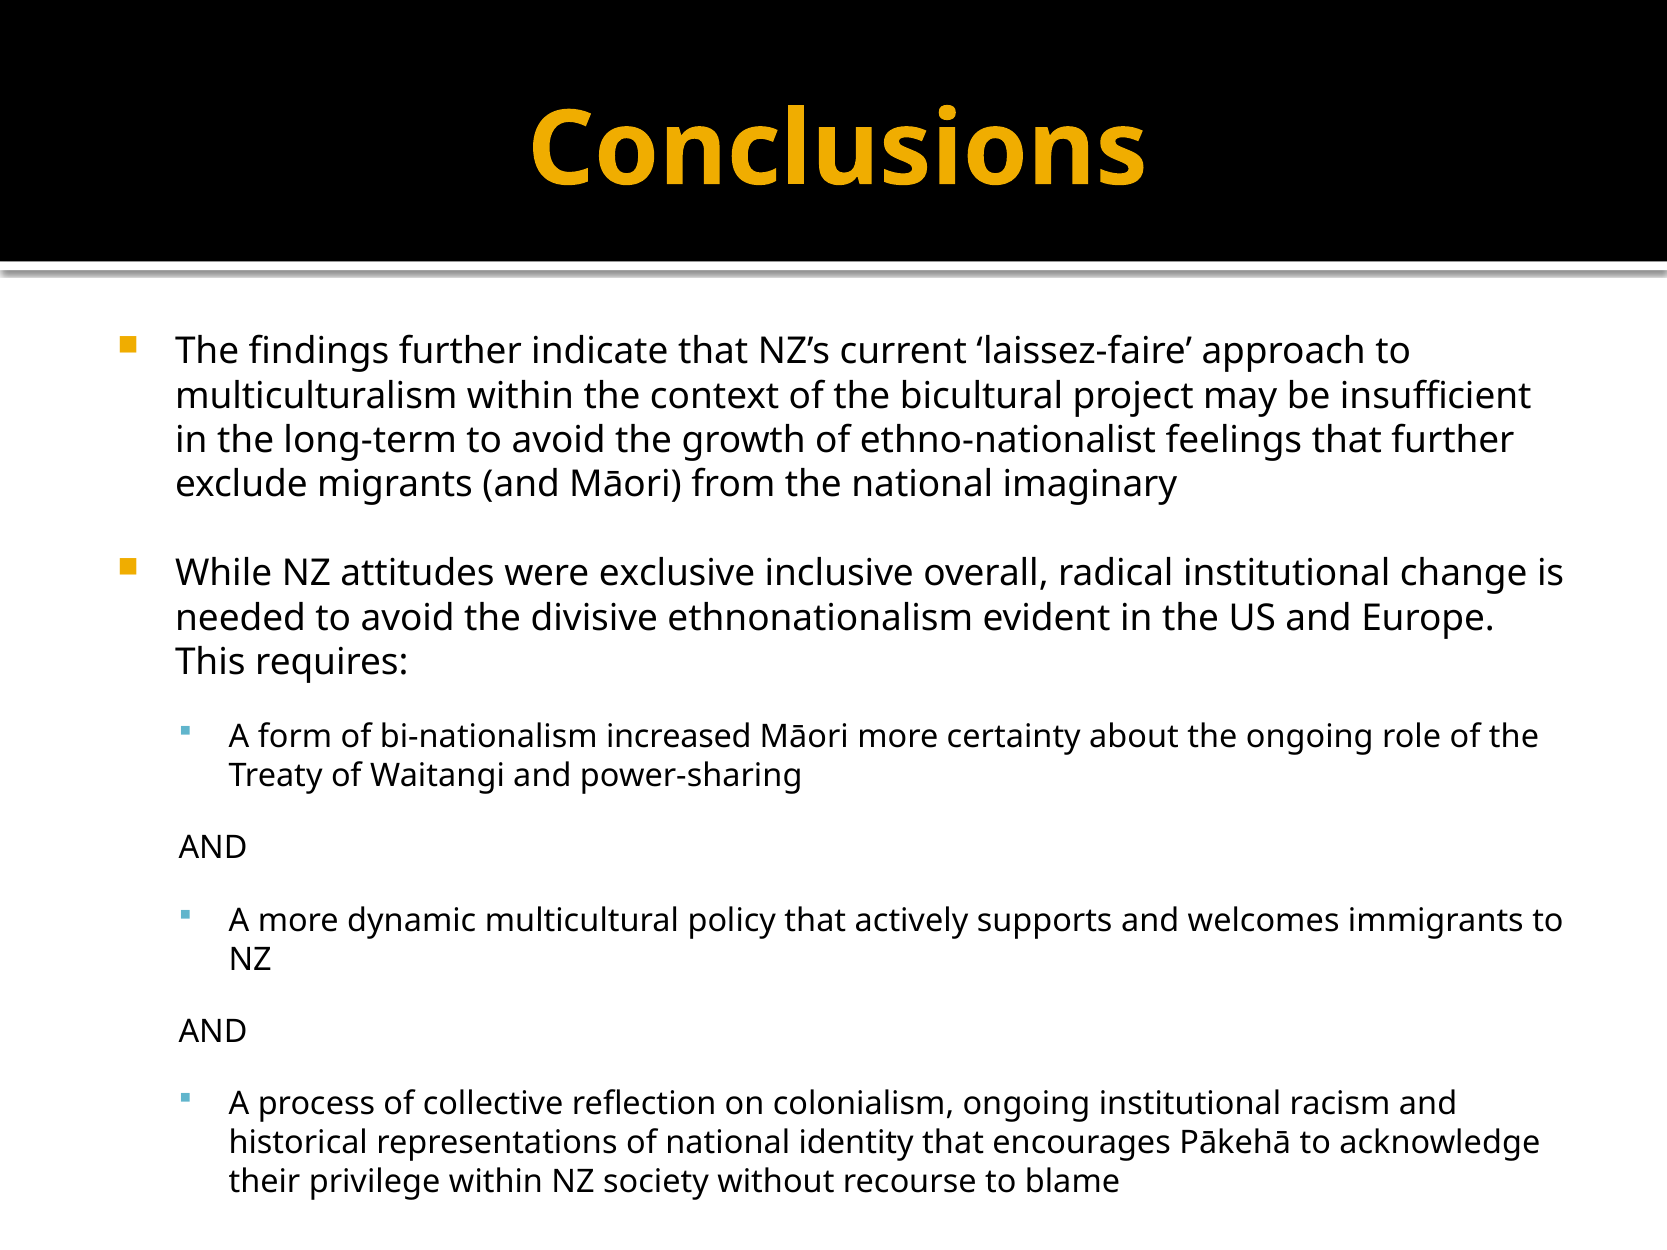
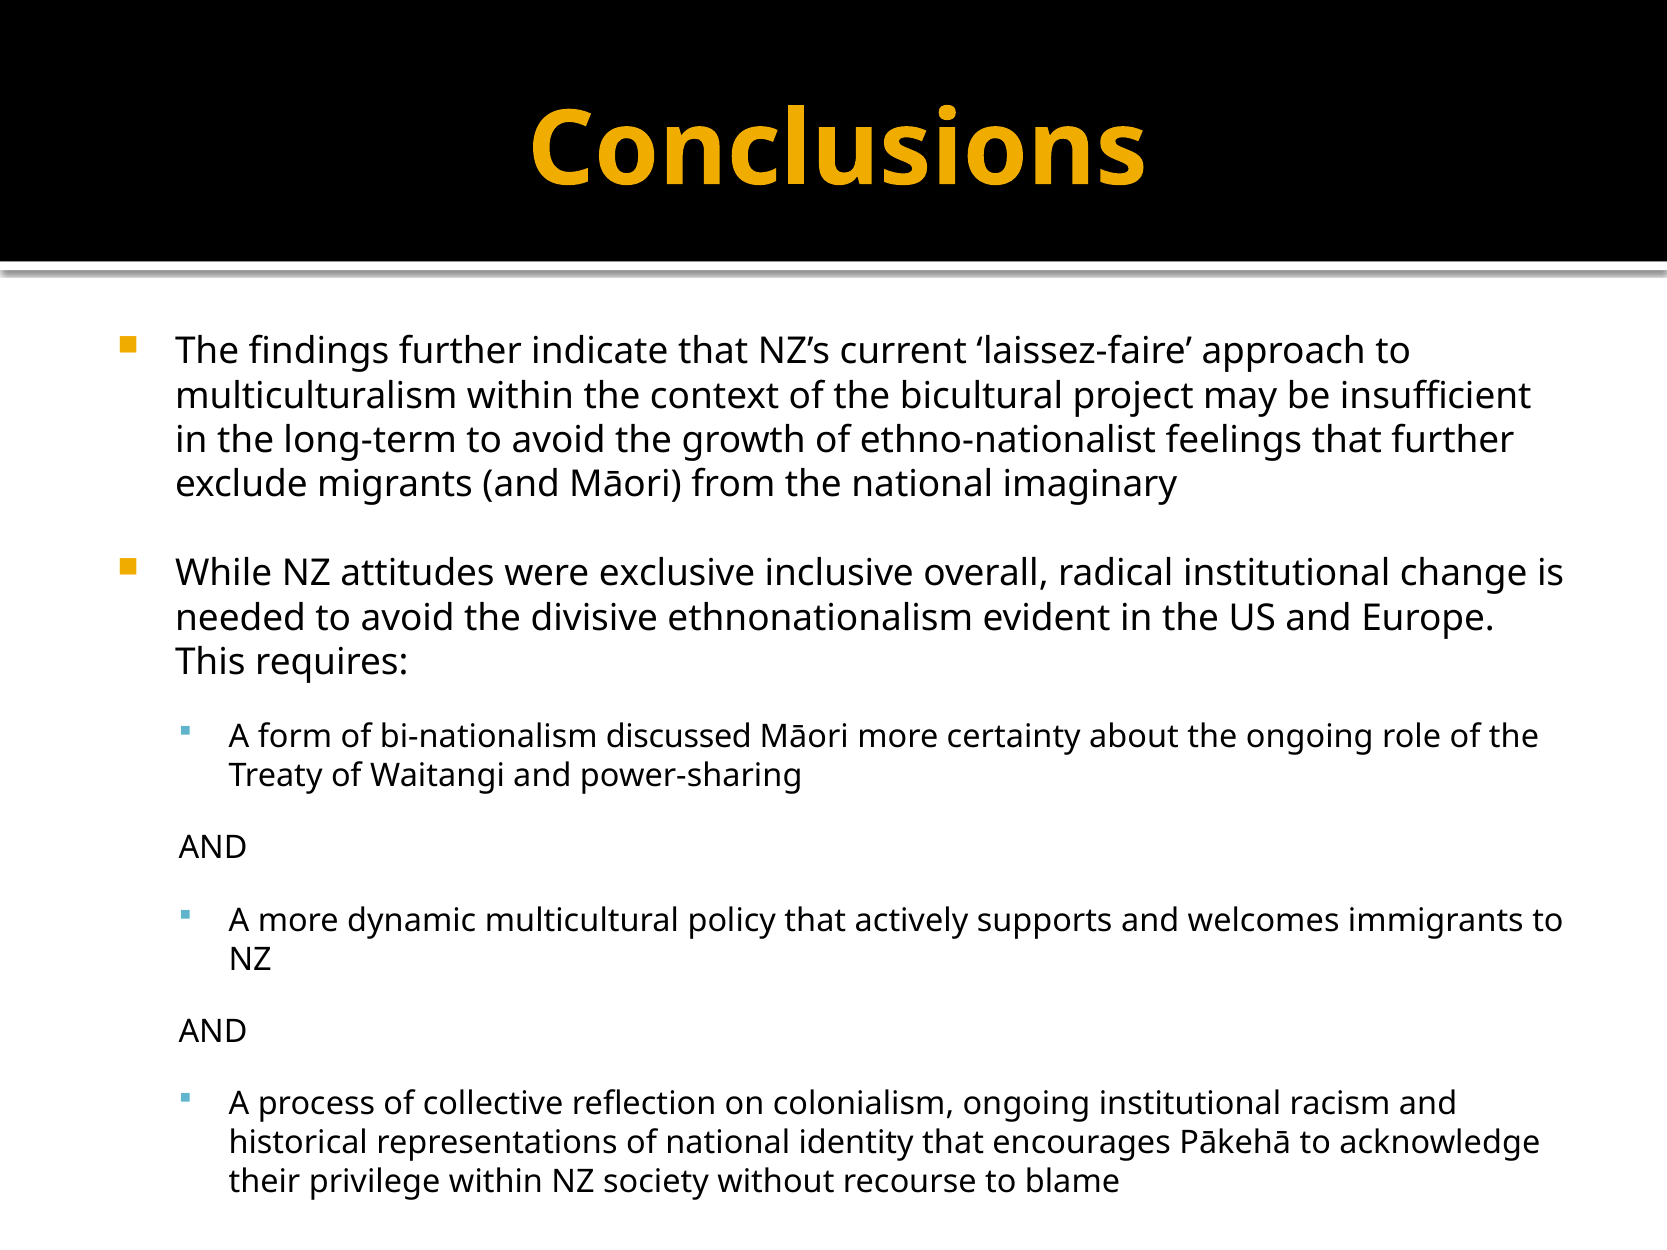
increased: increased -> discussed
